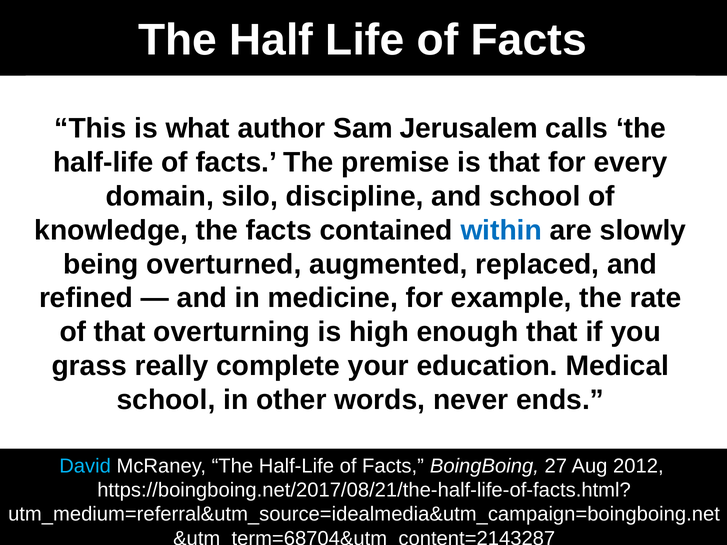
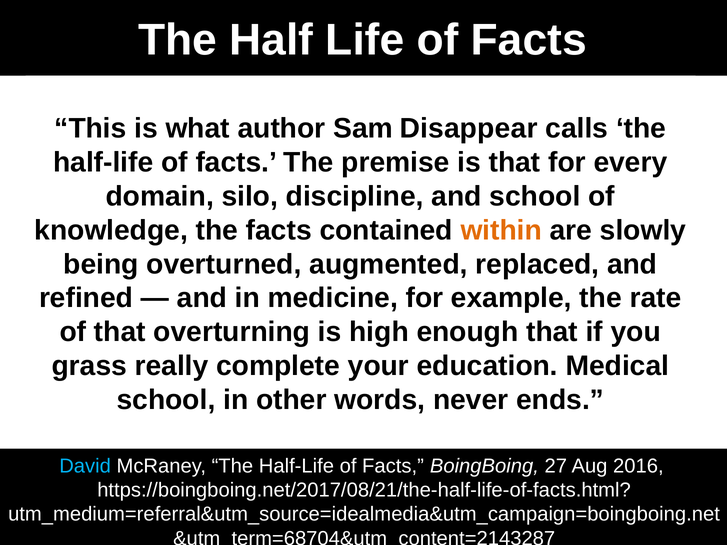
Jerusalem: Jerusalem -> Disappear
within colour: blue -> orange
2012: 2012 -> 2016
